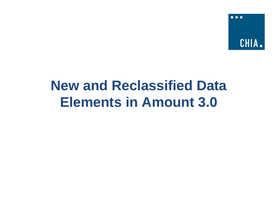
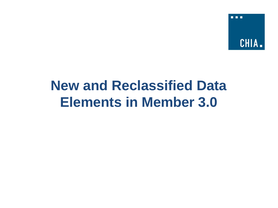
Amount: Amount -> Member
